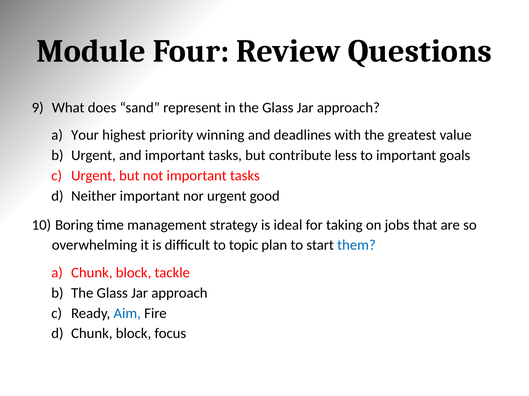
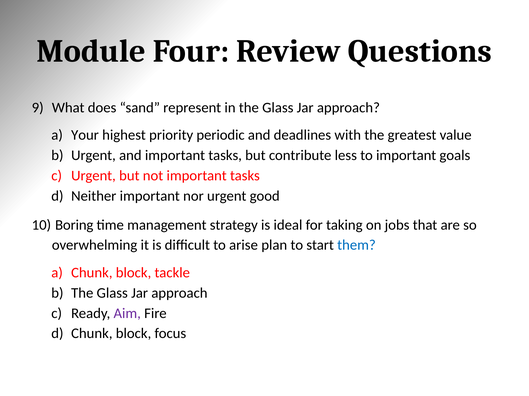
winning: winning -> periodic
topic: topic -> arise
Aim colour: blue -> purple
